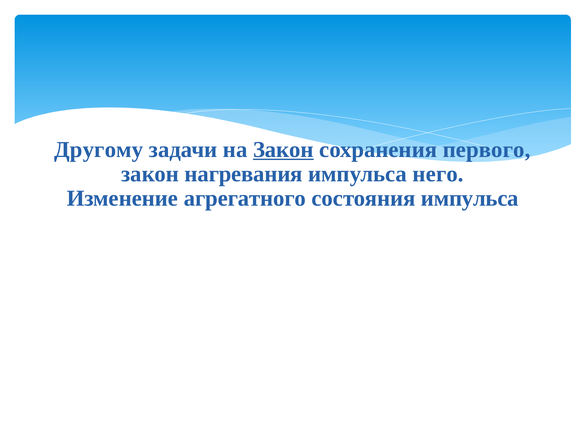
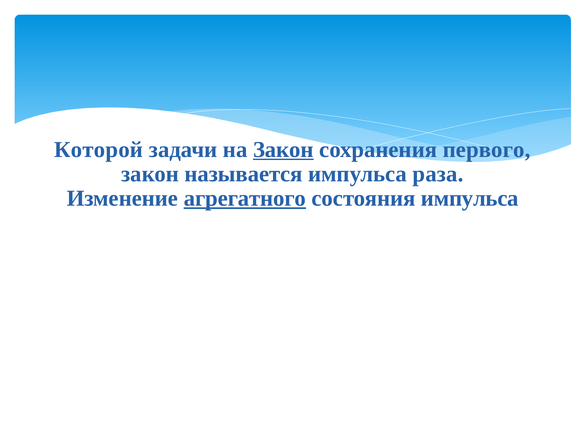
Другому: Другому -> Которой
нагревания: нагревания -> называется
него: него -> раза
агрегатного underline: none -> present
